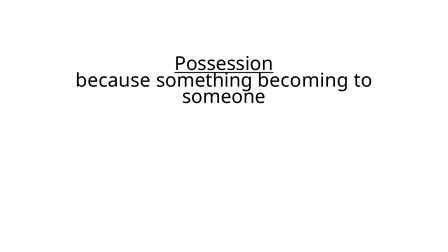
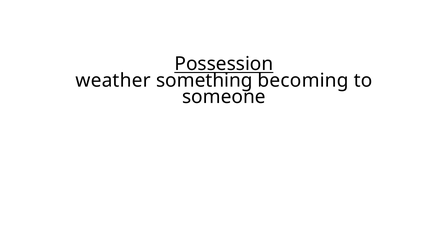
because: because -> weather
